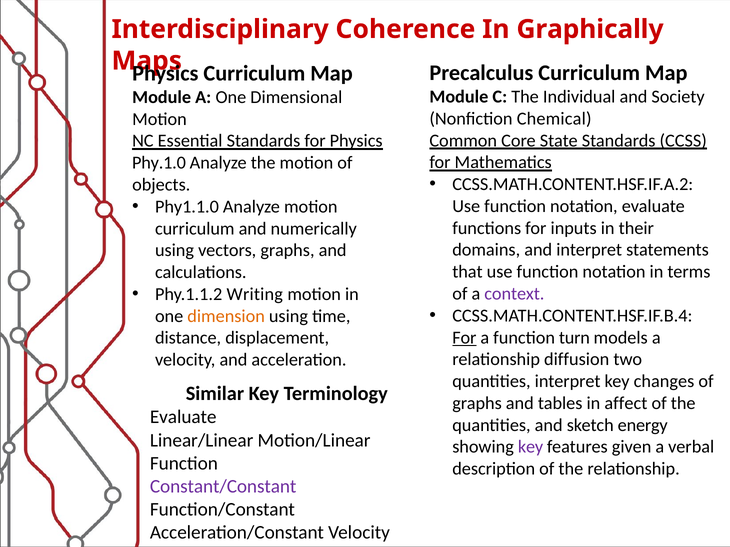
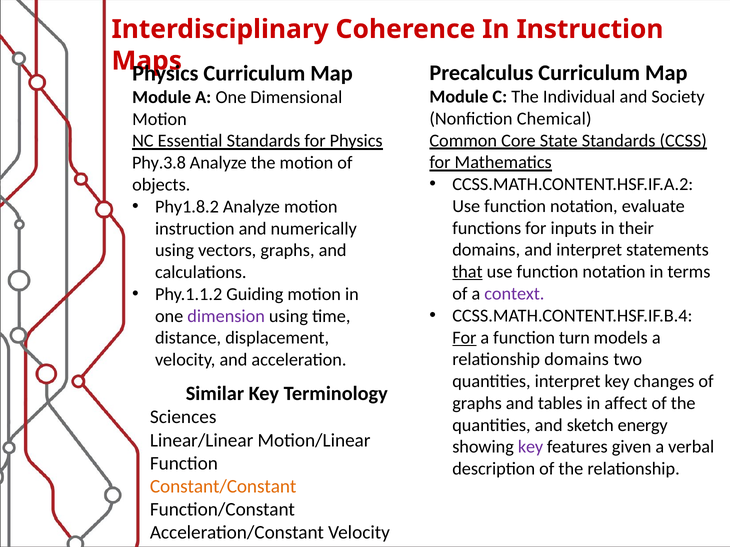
In Graphically: Graphically -> Instruction
Phy.1.0: Phy.1.0 -> Phy.3.8
Phy1.1.0: Phy1.1.0 -> Phy1.8.2
curriculum at (195, 229): curriculum -> instruction
that underline: none -> present
Writing: Writing -> Guiding
dimension colour: orange -> purple
relationship diffusion: diffusion -> domains
Evaluate at (183, 417): Evaluate -> Sciences
Constant/Constant colour: purple -> orange
